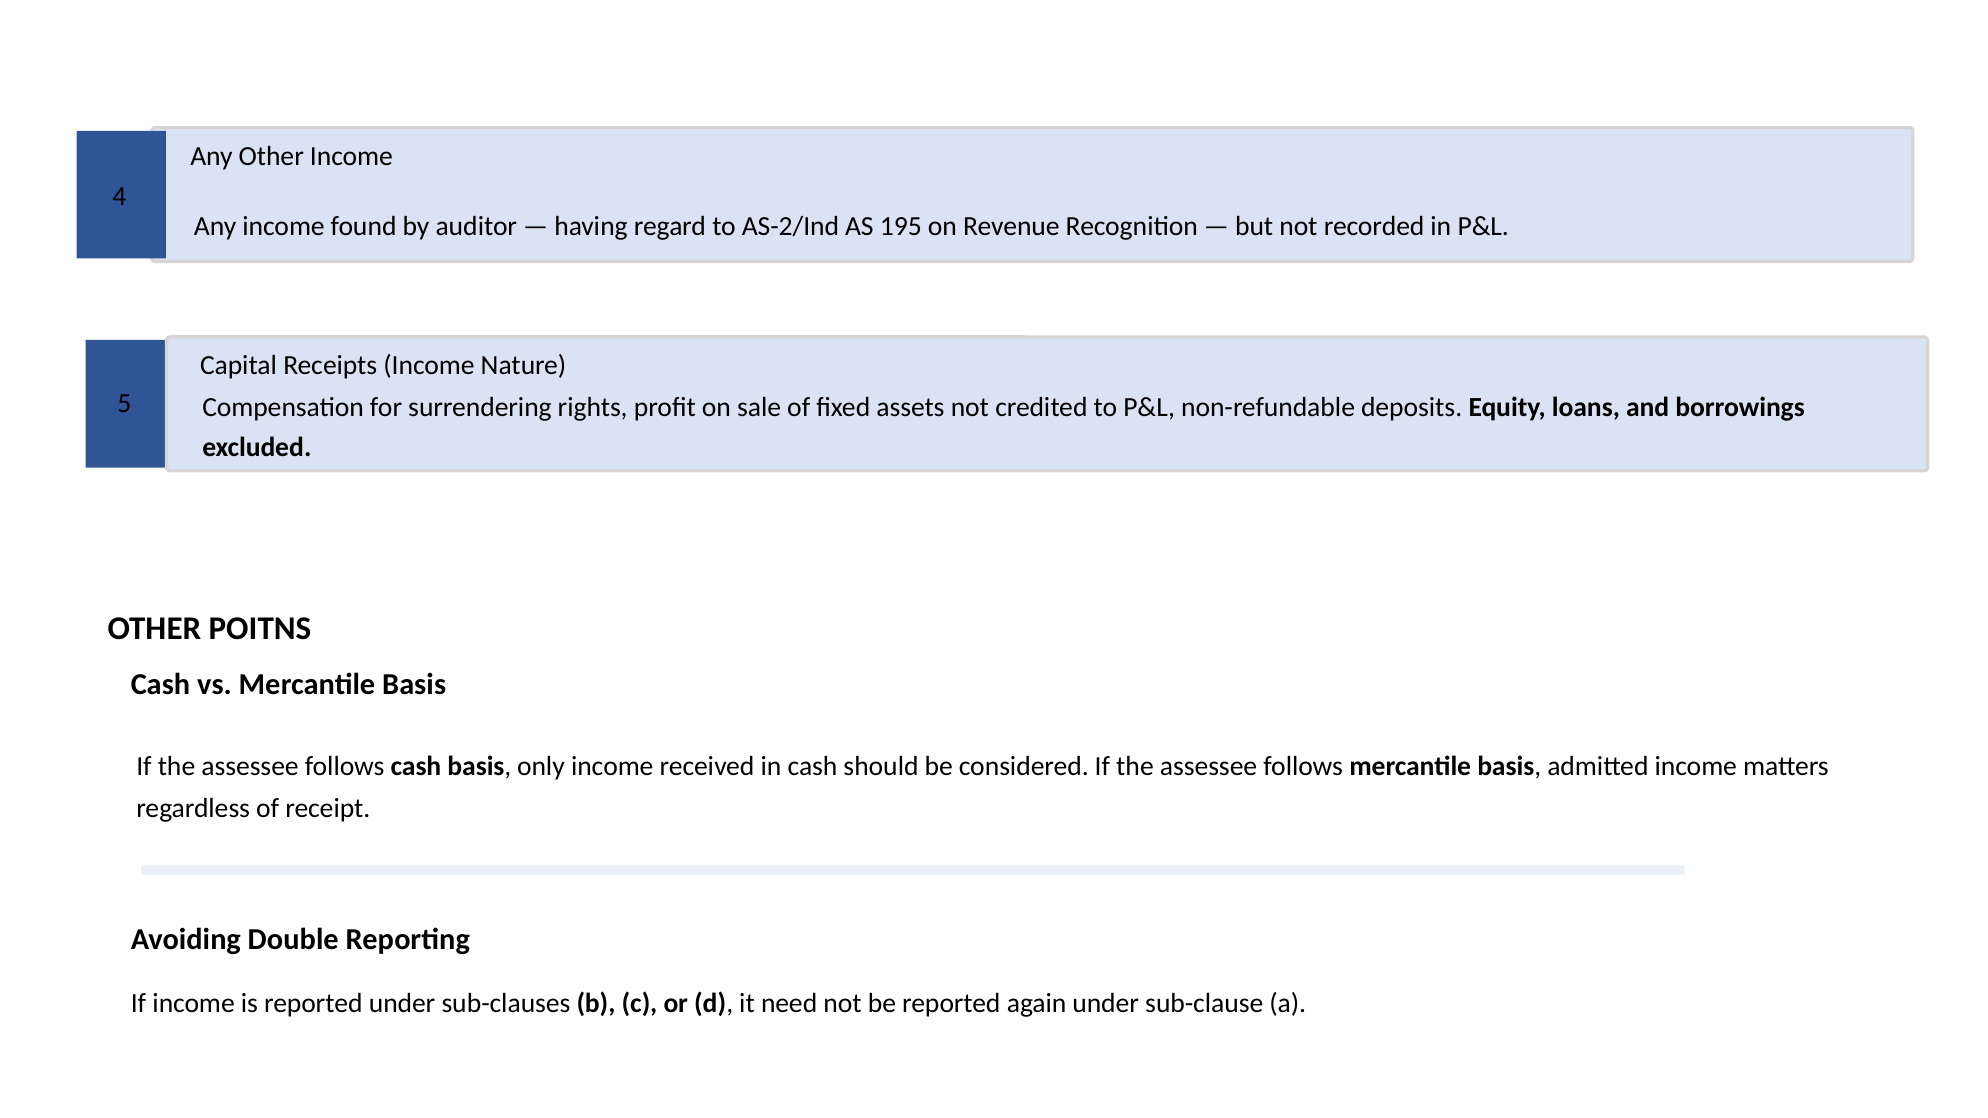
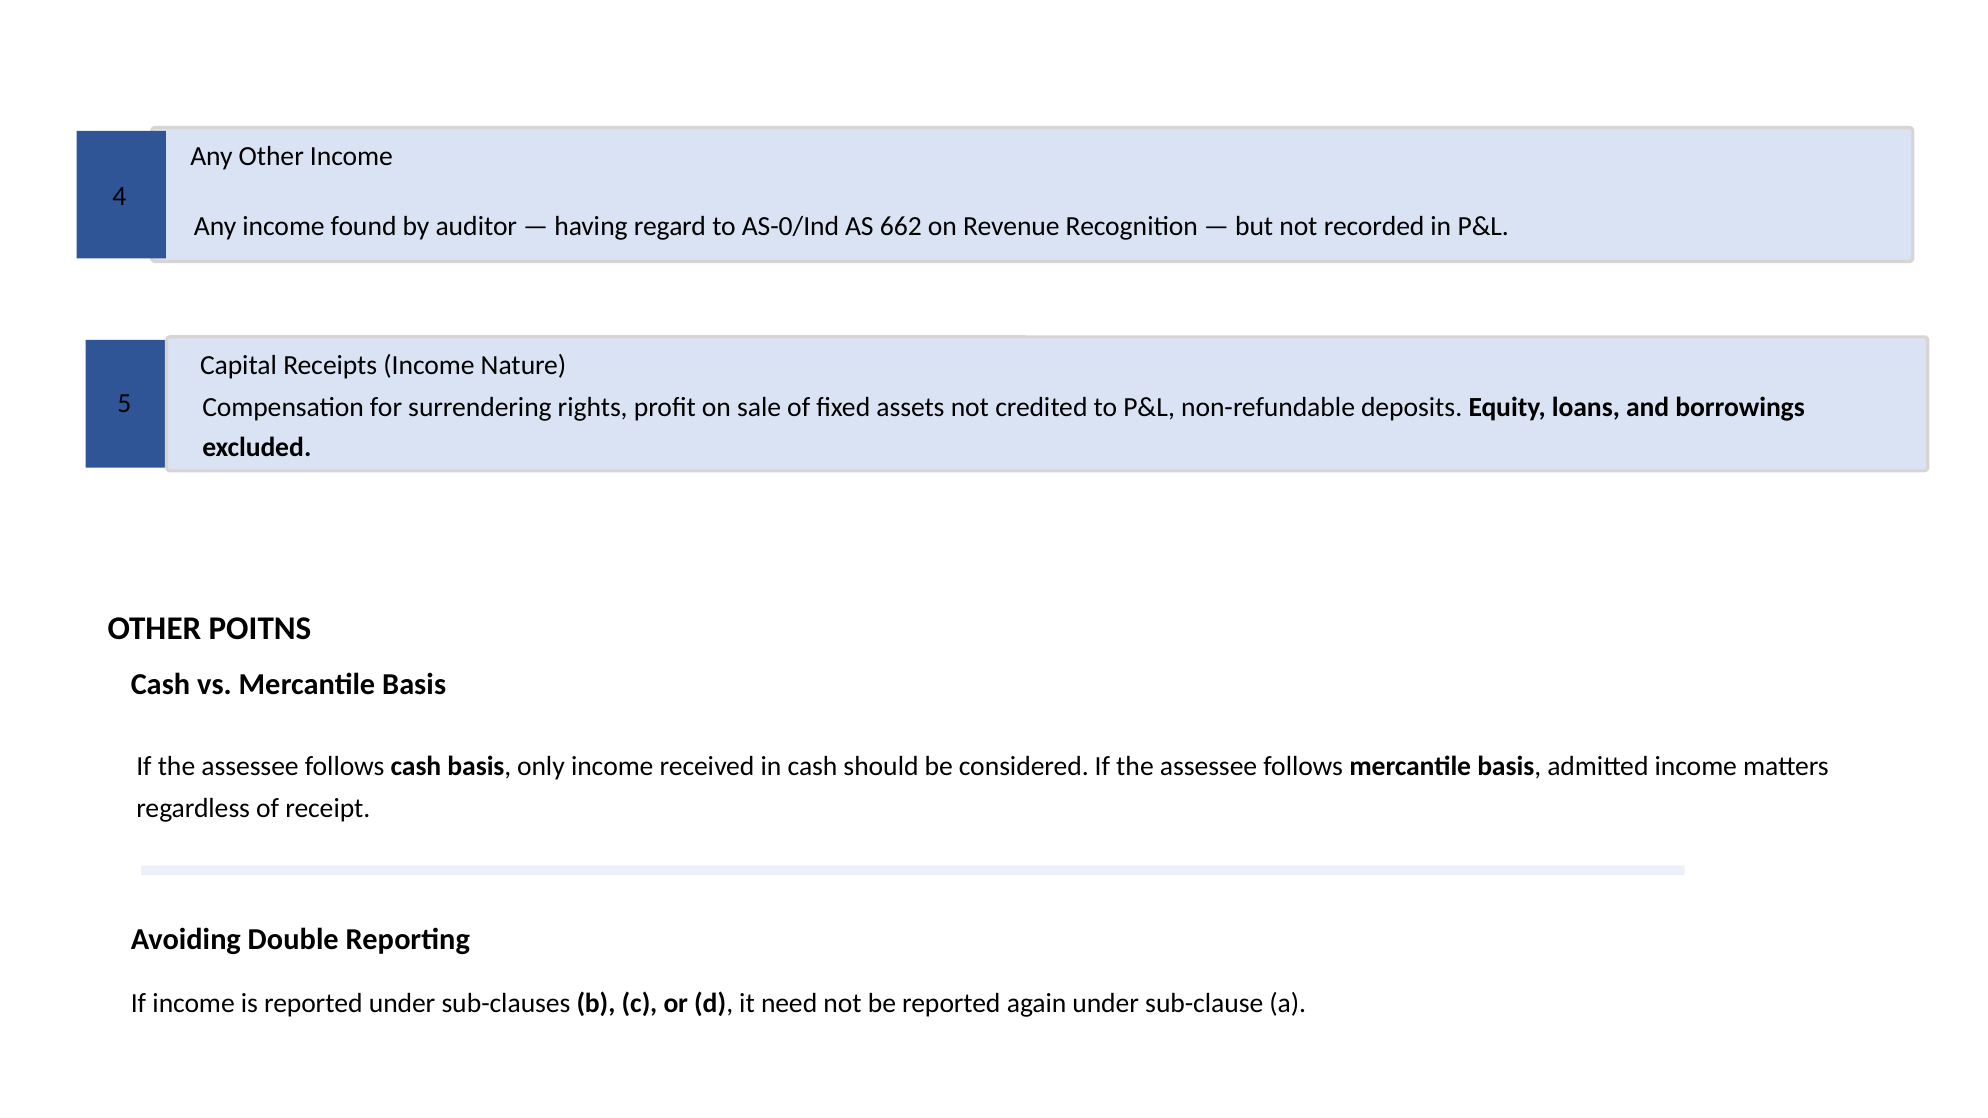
AS-2/Ind: AS-2/Ind -> AS-0/Ind
195: 195 -> 662
